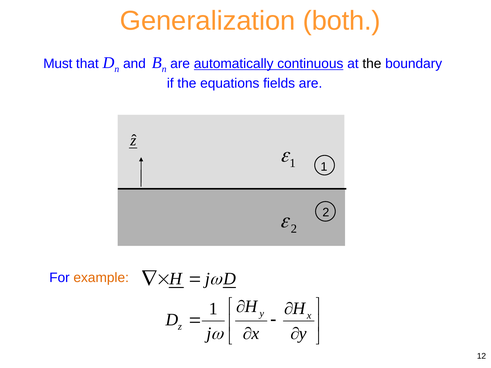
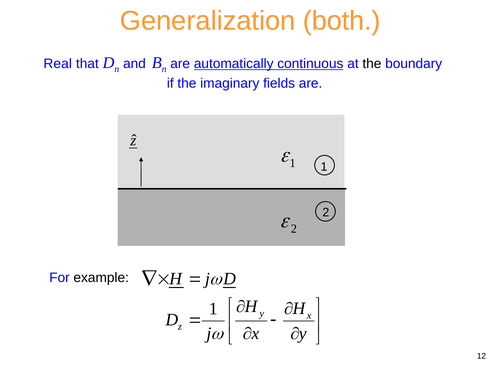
Must: Must -> Real
equations: equations -> imaginary
example colour: orange -> black
